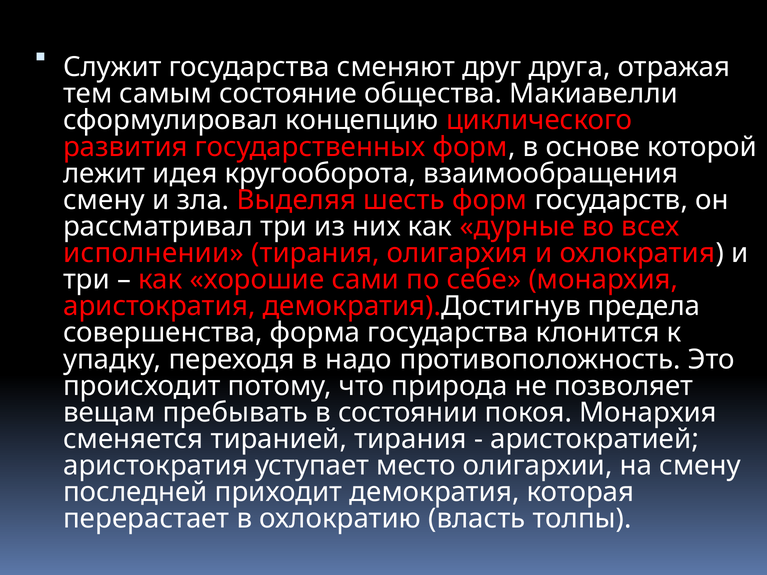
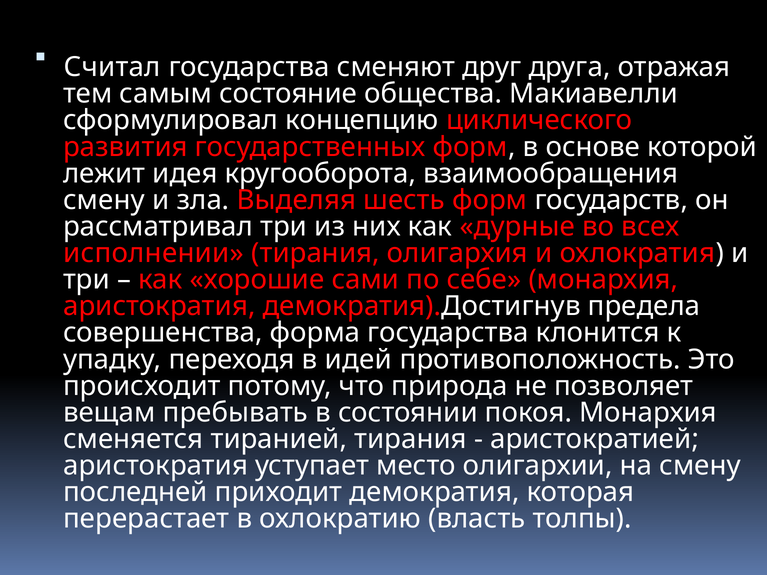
Служит: Служит -> Считал
надо: надо -> идей
